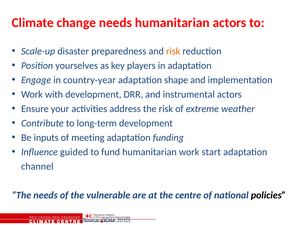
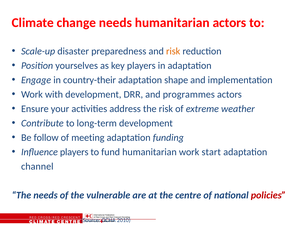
country-year: country-year -> country-their
instrumental: instrumental -> programmes
inputs: inputs -> follow
Influence guided: guided -> players
policies colour: black -> red
